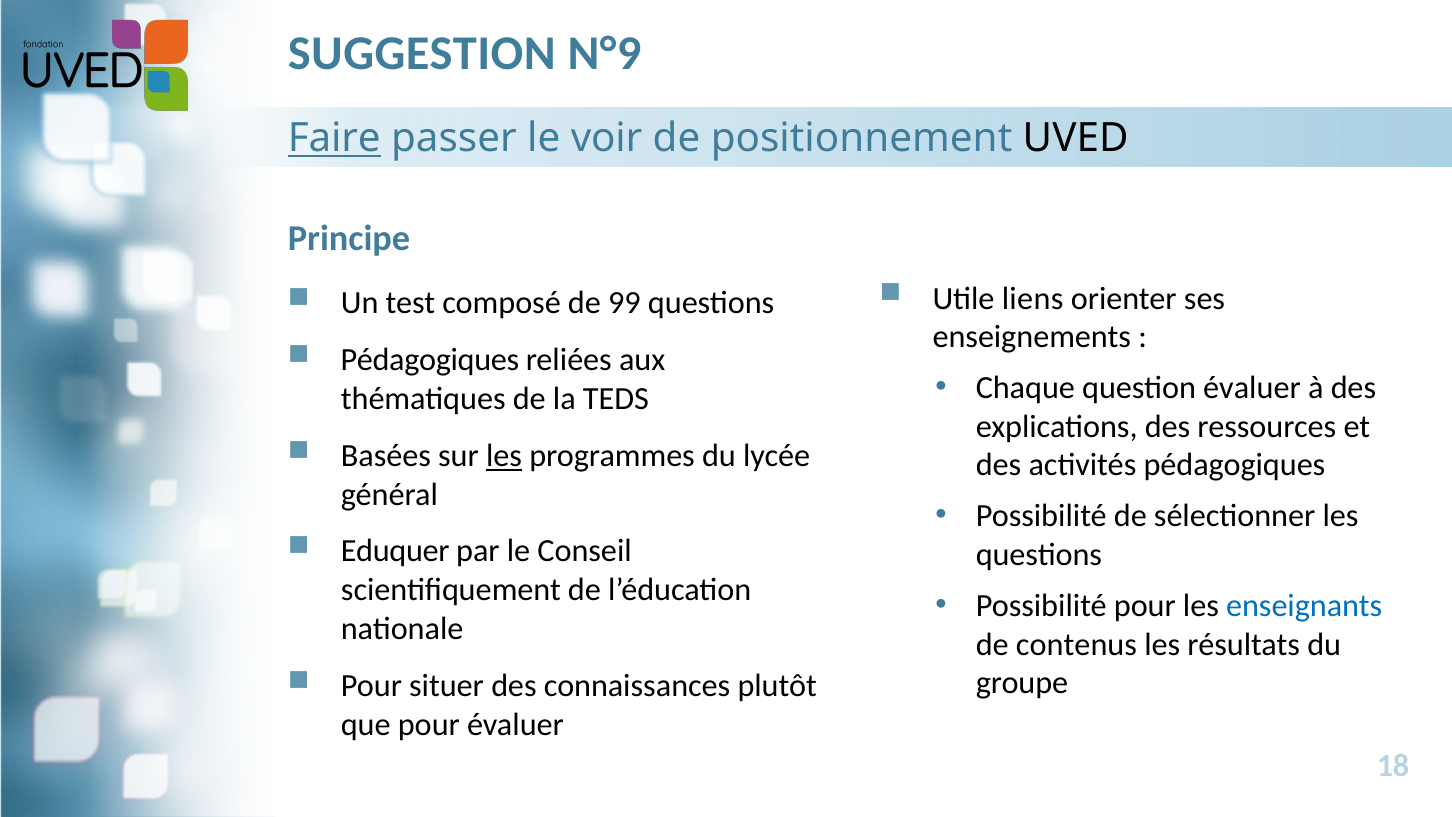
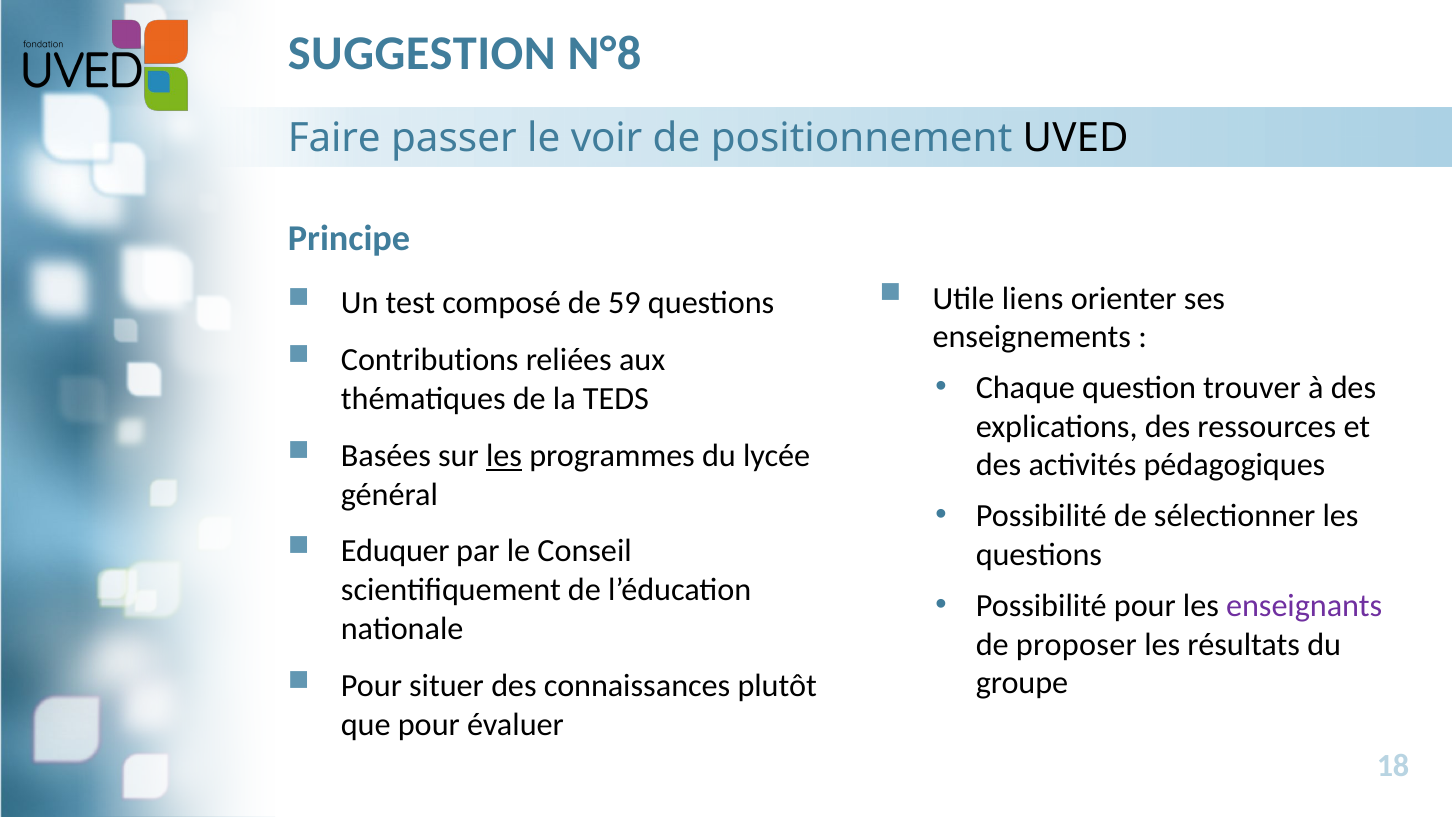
N°9: N°9 -> N°8
Faire underline: present -> none
99: 99 -> 59
Pédagogiques at (430, 360): Pédagogiques -> Contributions
question évaluer: évaluer -> trouver
enseignants colour: blue -> purple
contenus: contenus -> proposer
